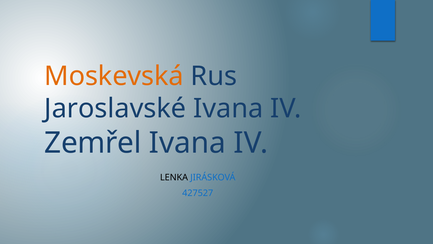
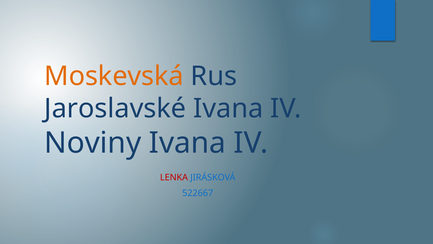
Zemřel: Zemřel -> Noviny
LENKA colour: black -> red
427527: 427527 -> 522667
